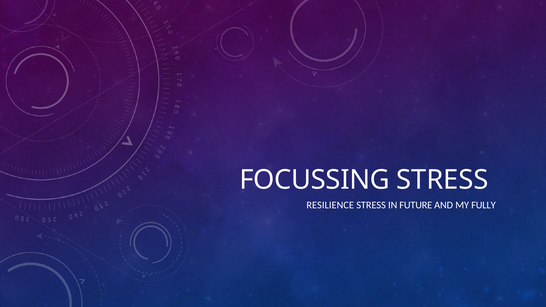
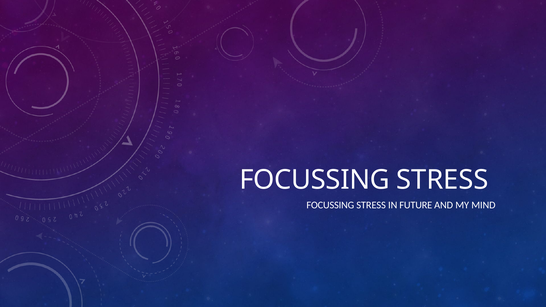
RESILIENCE at (330, 205): RESILIENCE -> FOCUSSING
FULLY: FULLY -> MIND
